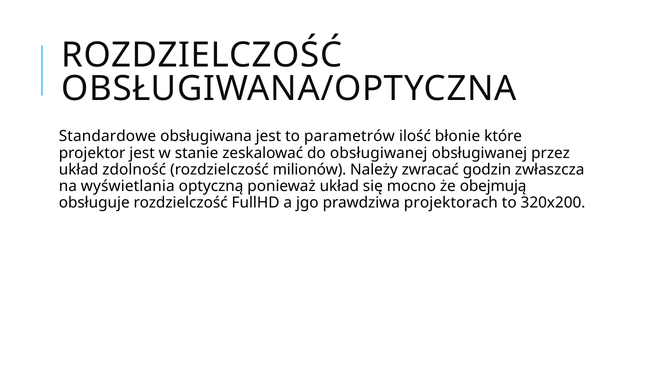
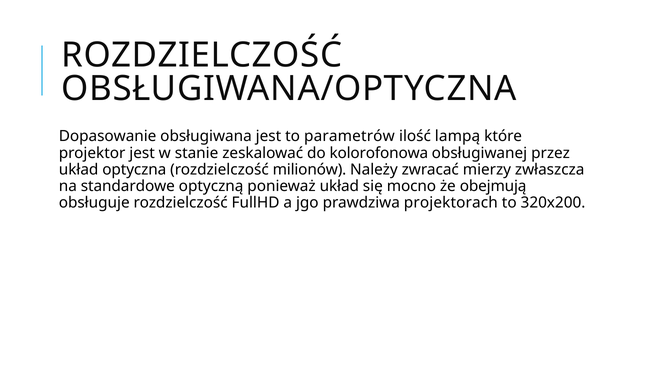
Standardowe: Standardowe -> Dopasowanie
błonie: błonie -> lampą
do obsługiwanej: obsługiwanej -> kolorofonowa
zdolność: zdolność -> optyczna
godzin: godzin -> mierzy
wyświetlania: wyświetlania -> standardowe
